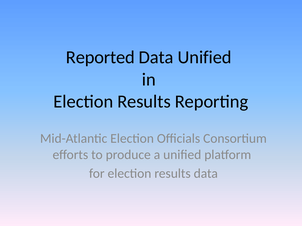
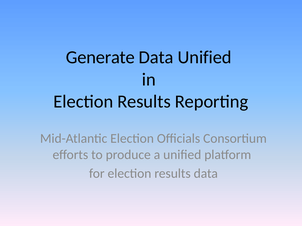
Reported: Reported -> Generate
